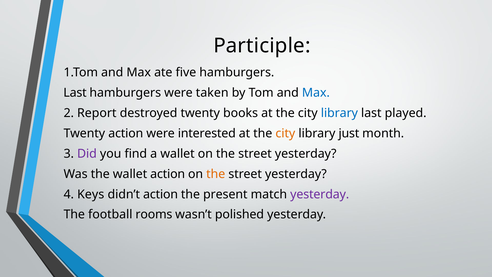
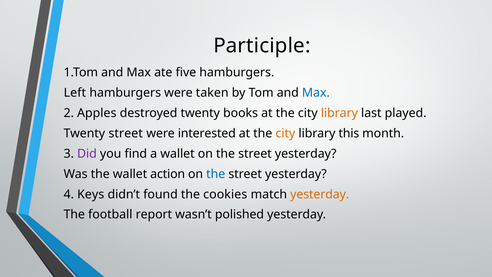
Last at (75, 93): Last -> Left
Report: Report -> Apples
library at (339, 113) colour: blue -> orange
Twenty action: action -> street
just: just -> this
the at (216, 174) colour: orange -> blue
didn’t action: action -> found
present: present -> cookies
yesterday at (320, 194) colour: purple -> orange
rooms: rooms -> report
